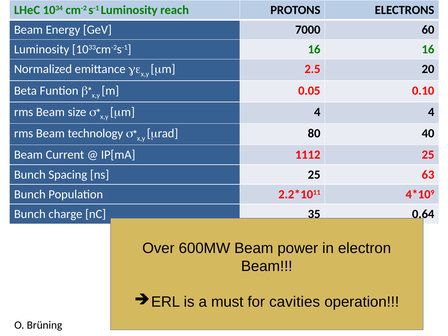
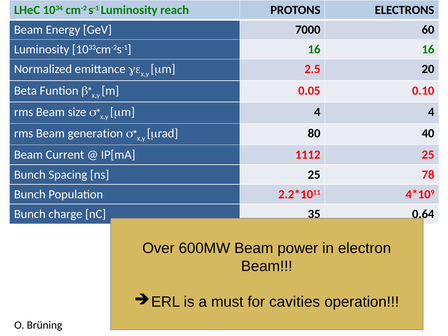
technology: technology -> generation
63: 63 -> 78
